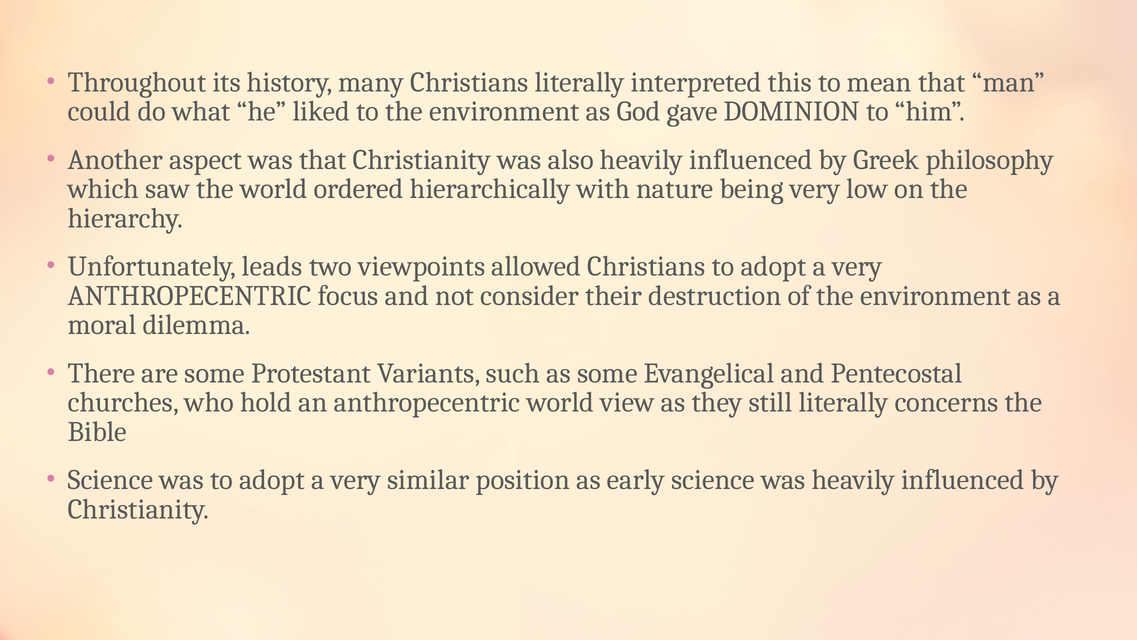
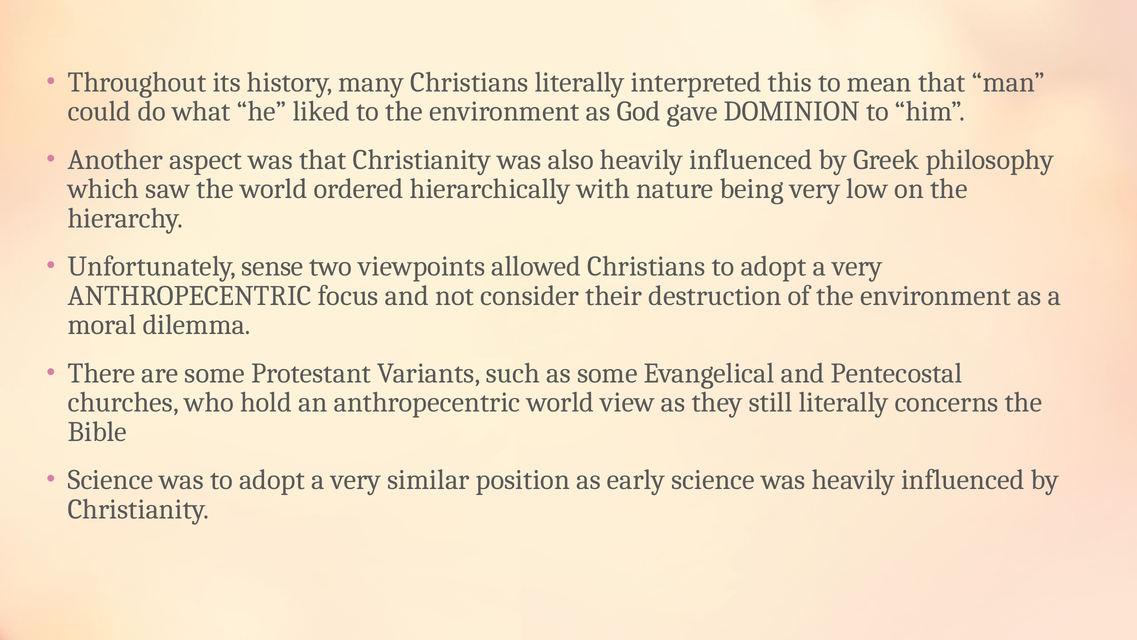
leads: leads -> sense
